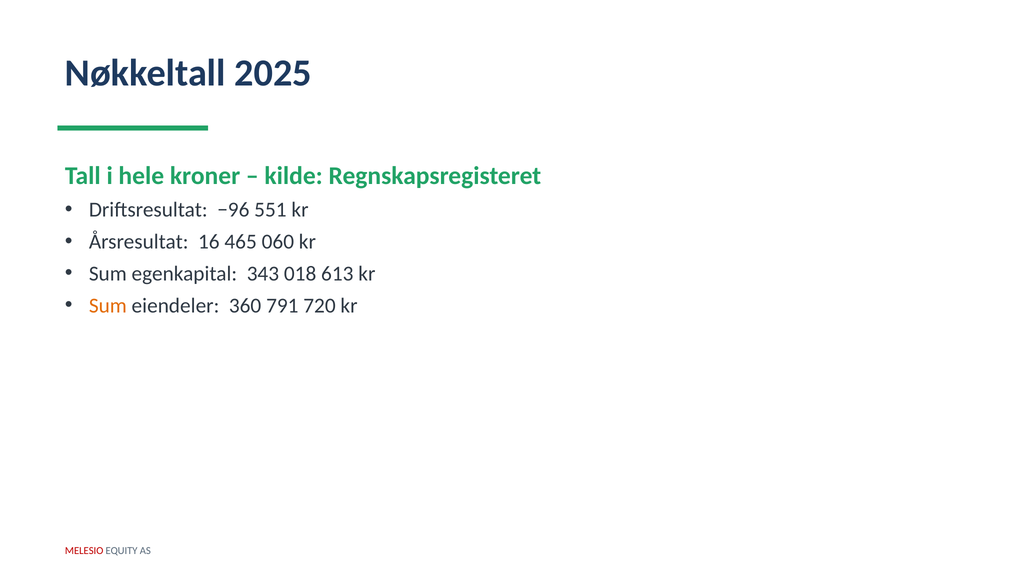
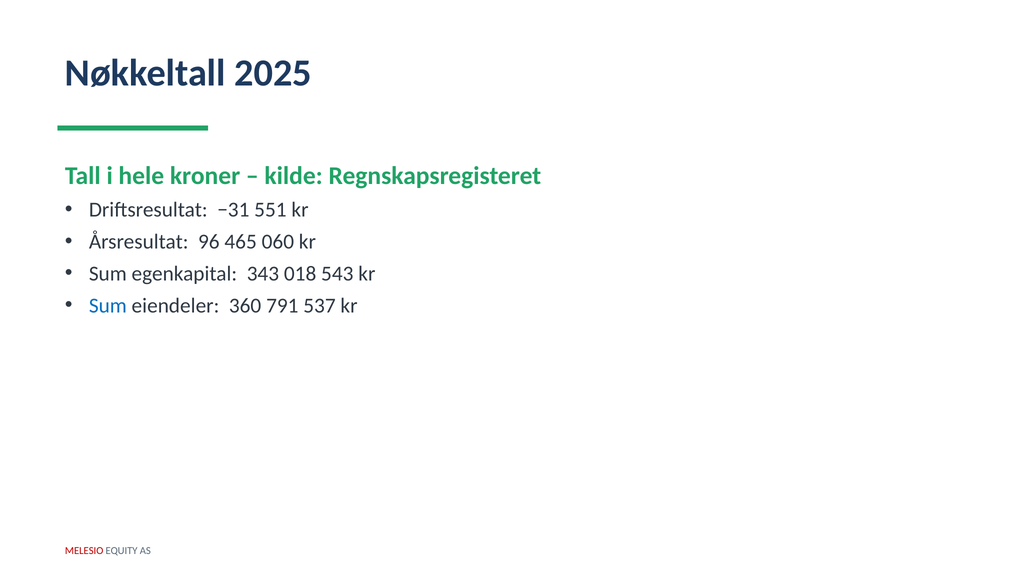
−96: −96 -> −31
16: 16 -> 96
613: 613 -> 543
Sum at (108, 306) colour: orange -> blue
720: 720 -> 537
